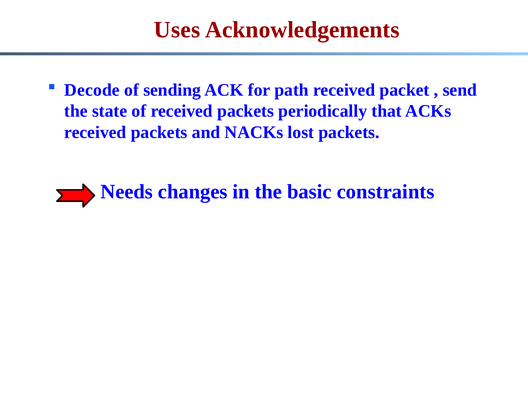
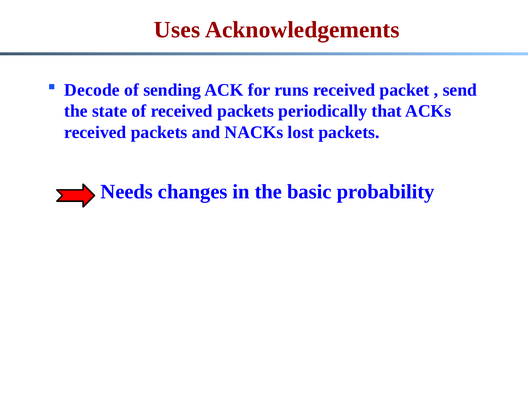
path: path -> runs
constraints: constraints -> probability
